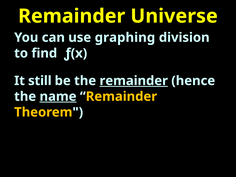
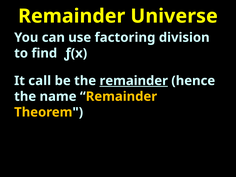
graphing: graphing -> factoring
still: still -> call
name underline: present -> none
